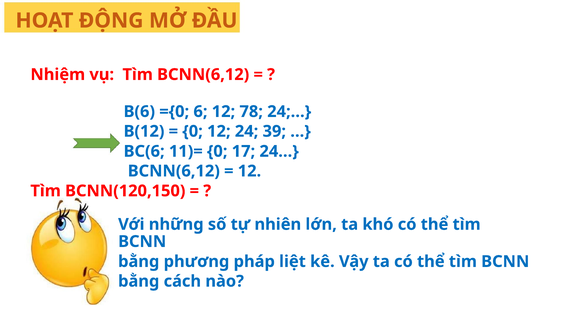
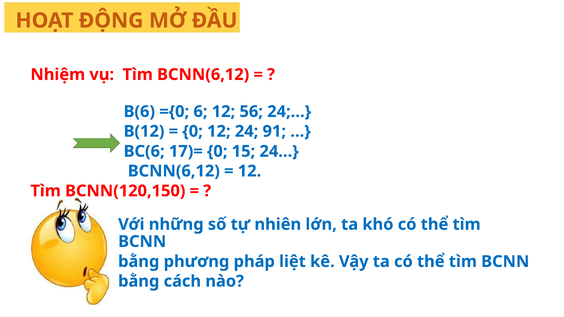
78: 78 -> 56
39: 39 -> 91
11)=: 11)= -> 17)=
17: 17 -> 15
